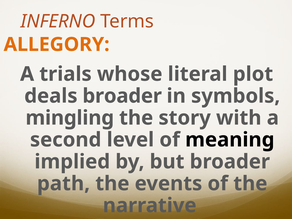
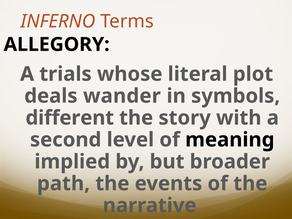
ALLEGORY colour: orange -> black
deals broader: broader -> wander
mingling: mingling -> different
